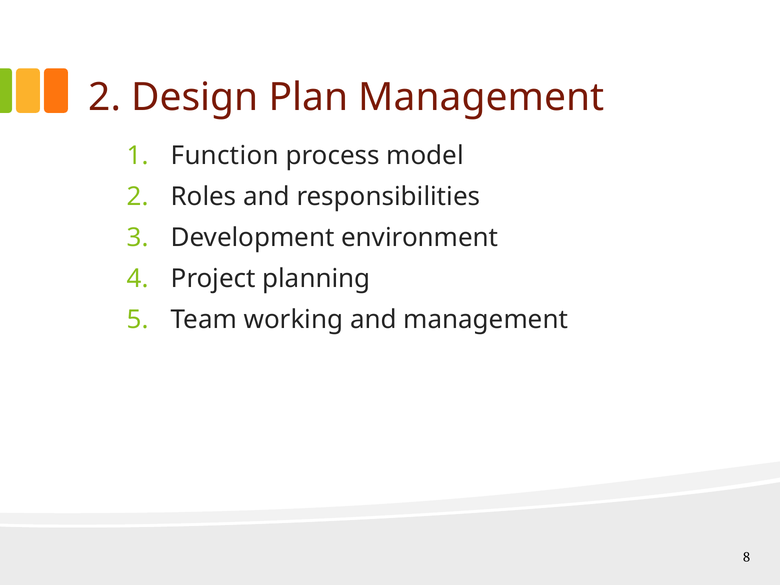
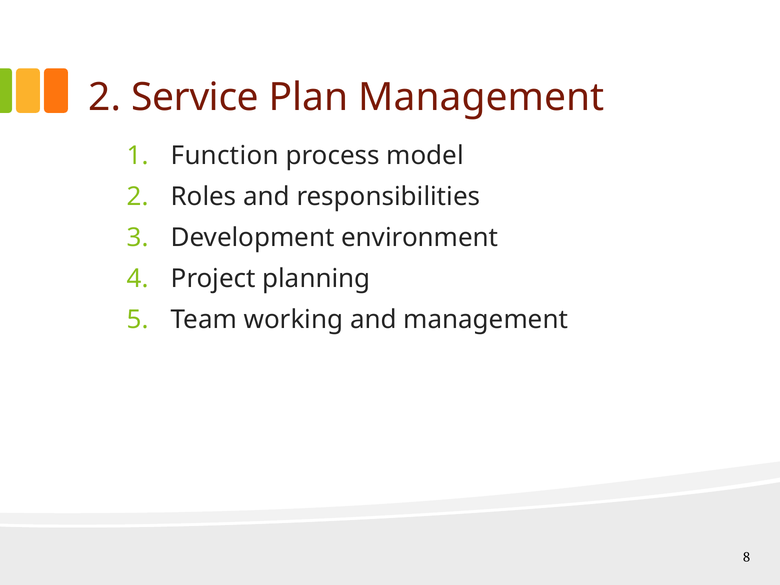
Design: Design -> Service
